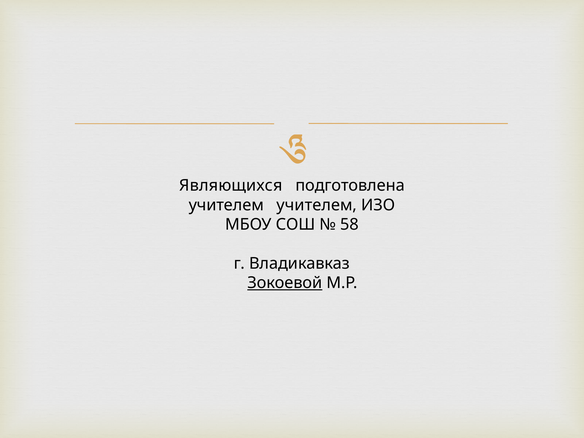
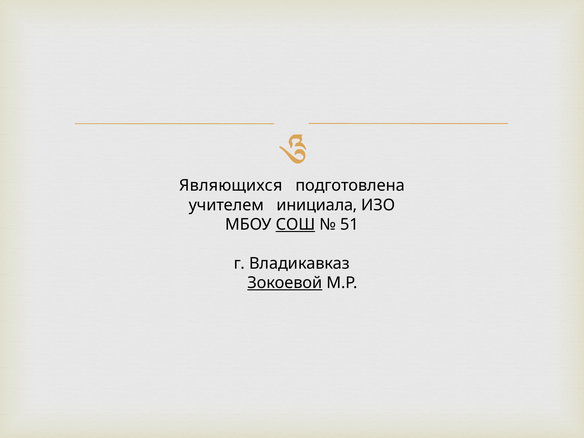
учителем учителем: учителем -> инициала
СОШ underline: none -> present
58: 58 -> 51
